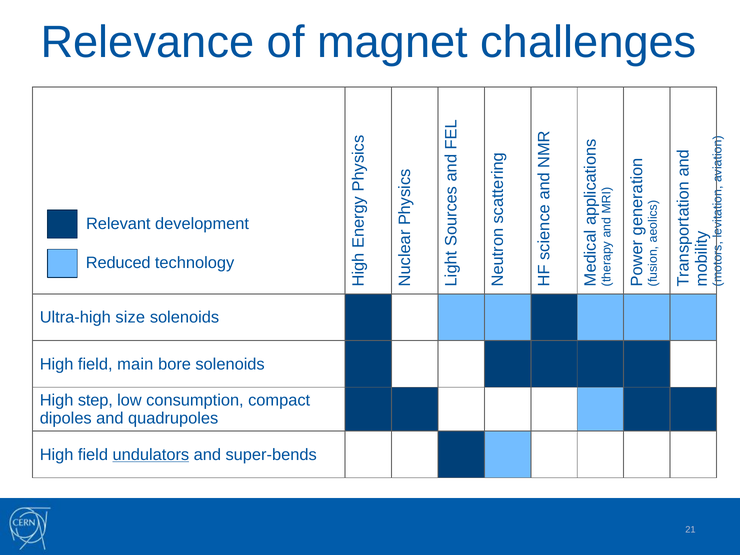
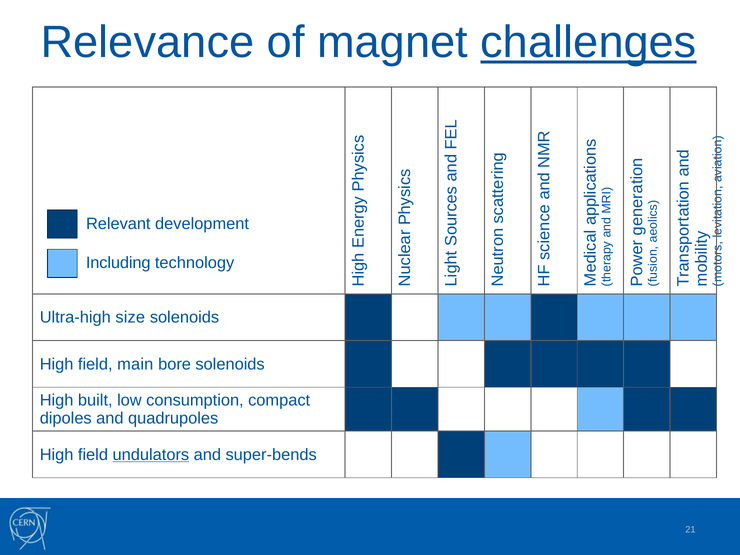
challenges underline: none -> present
Reduced: Reduced -> Including
step: step -> built
